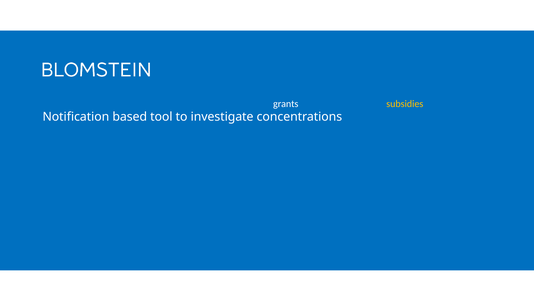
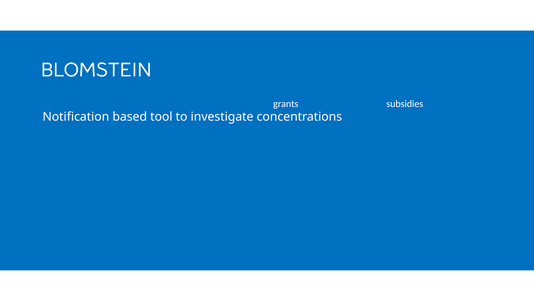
subsidies colour: yellow -> white
